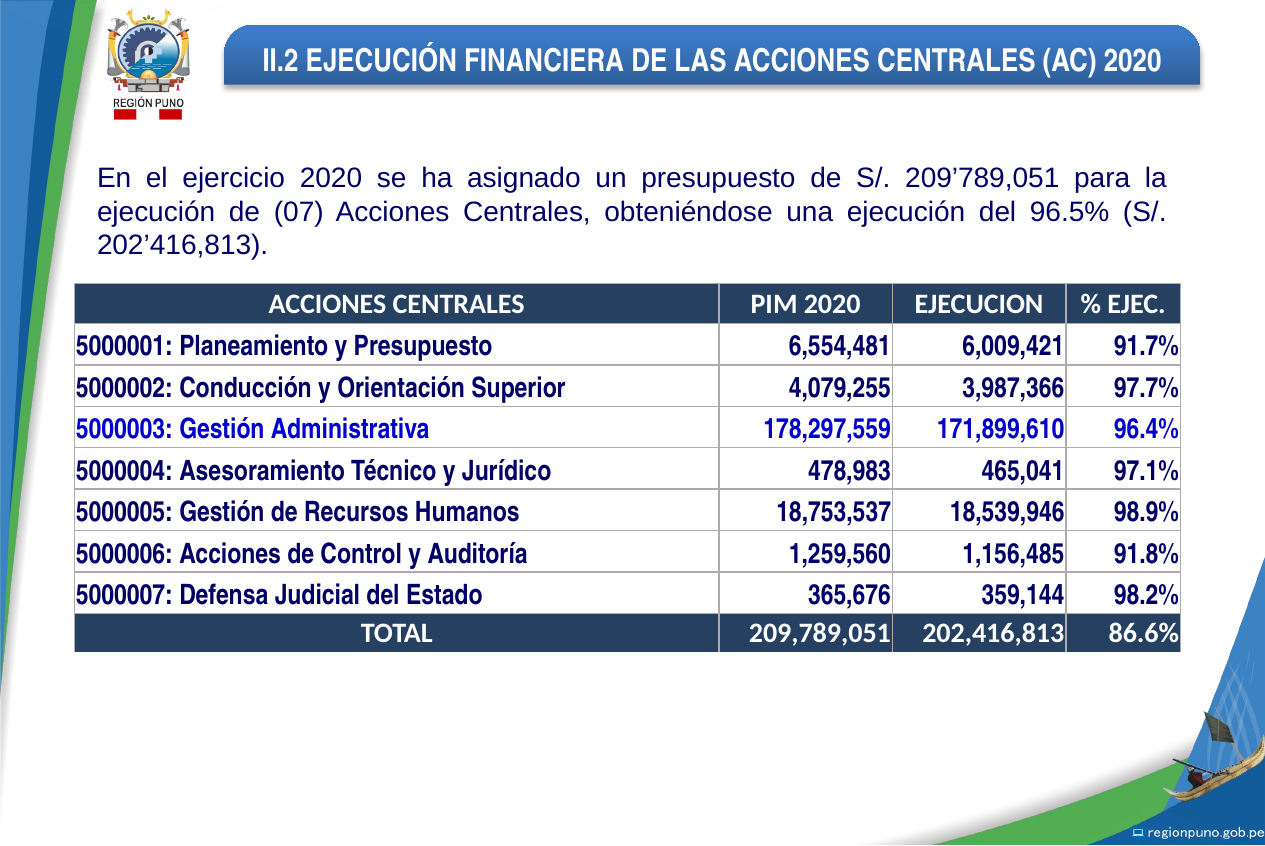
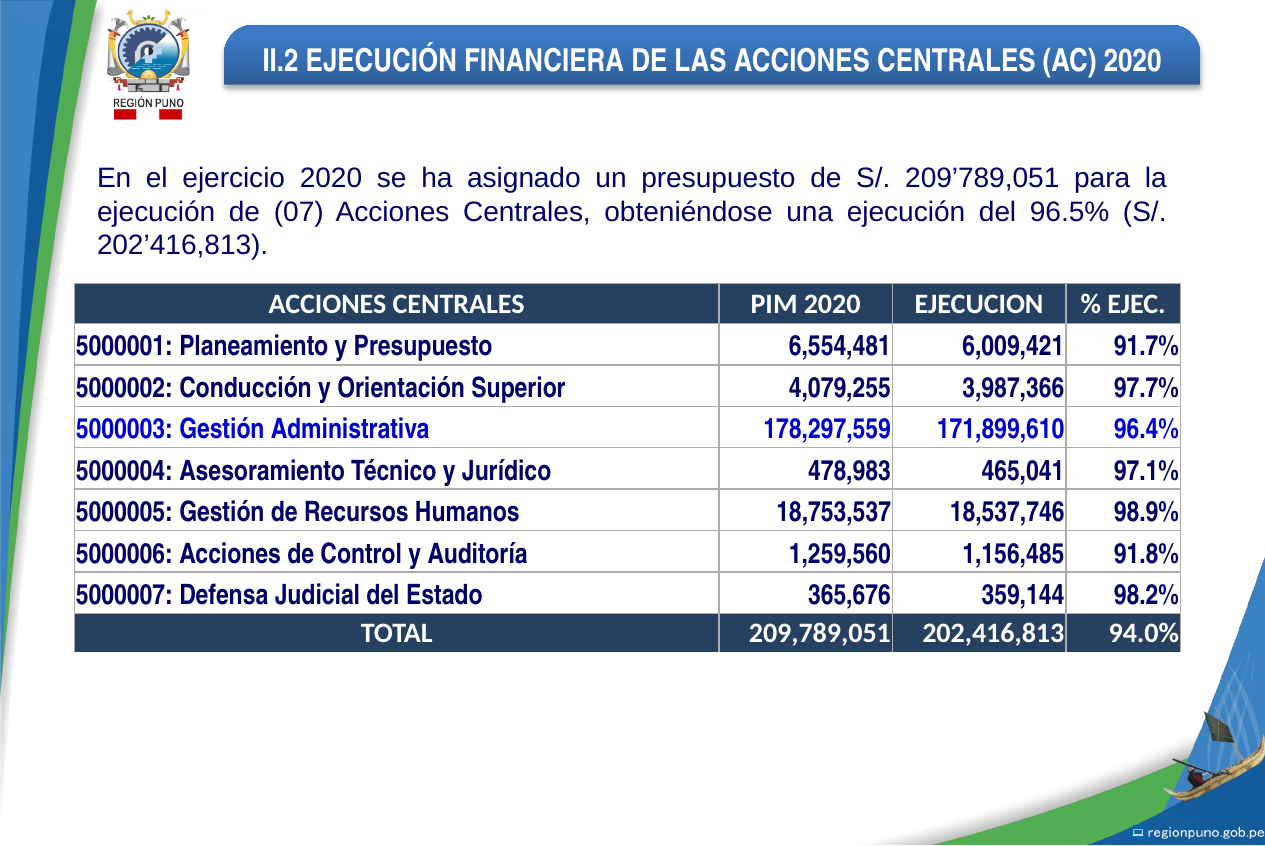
18,539,946: 18,539,946 -> 18,537,746
86.6%: 86.6% -> 94.0%
